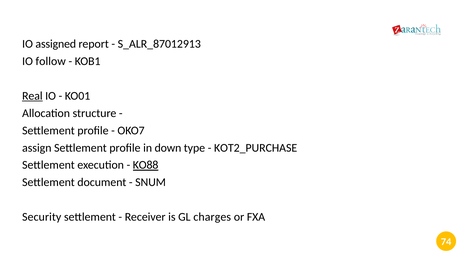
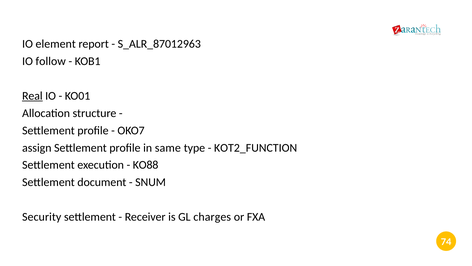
assigned: assigned -> element
S_ALR_87012913: S_ALR_87012913 -> S_ALR_87012963
down: down -> same
KOT2_PURCHASE: KOT2_PURCHASE -> KOT2_FUNCTION
KO88 underline: present -> none
